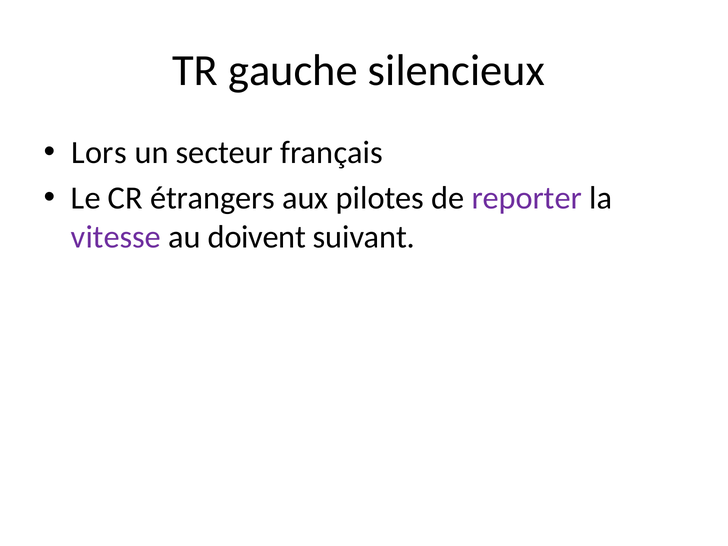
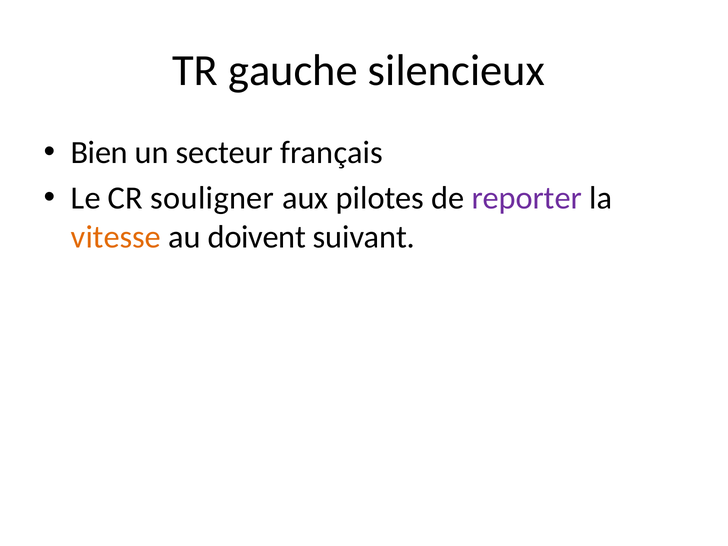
Lors: Lors -> Bien
étrangers: étrangers -> souligner
vitesse colour: purple -> orange
